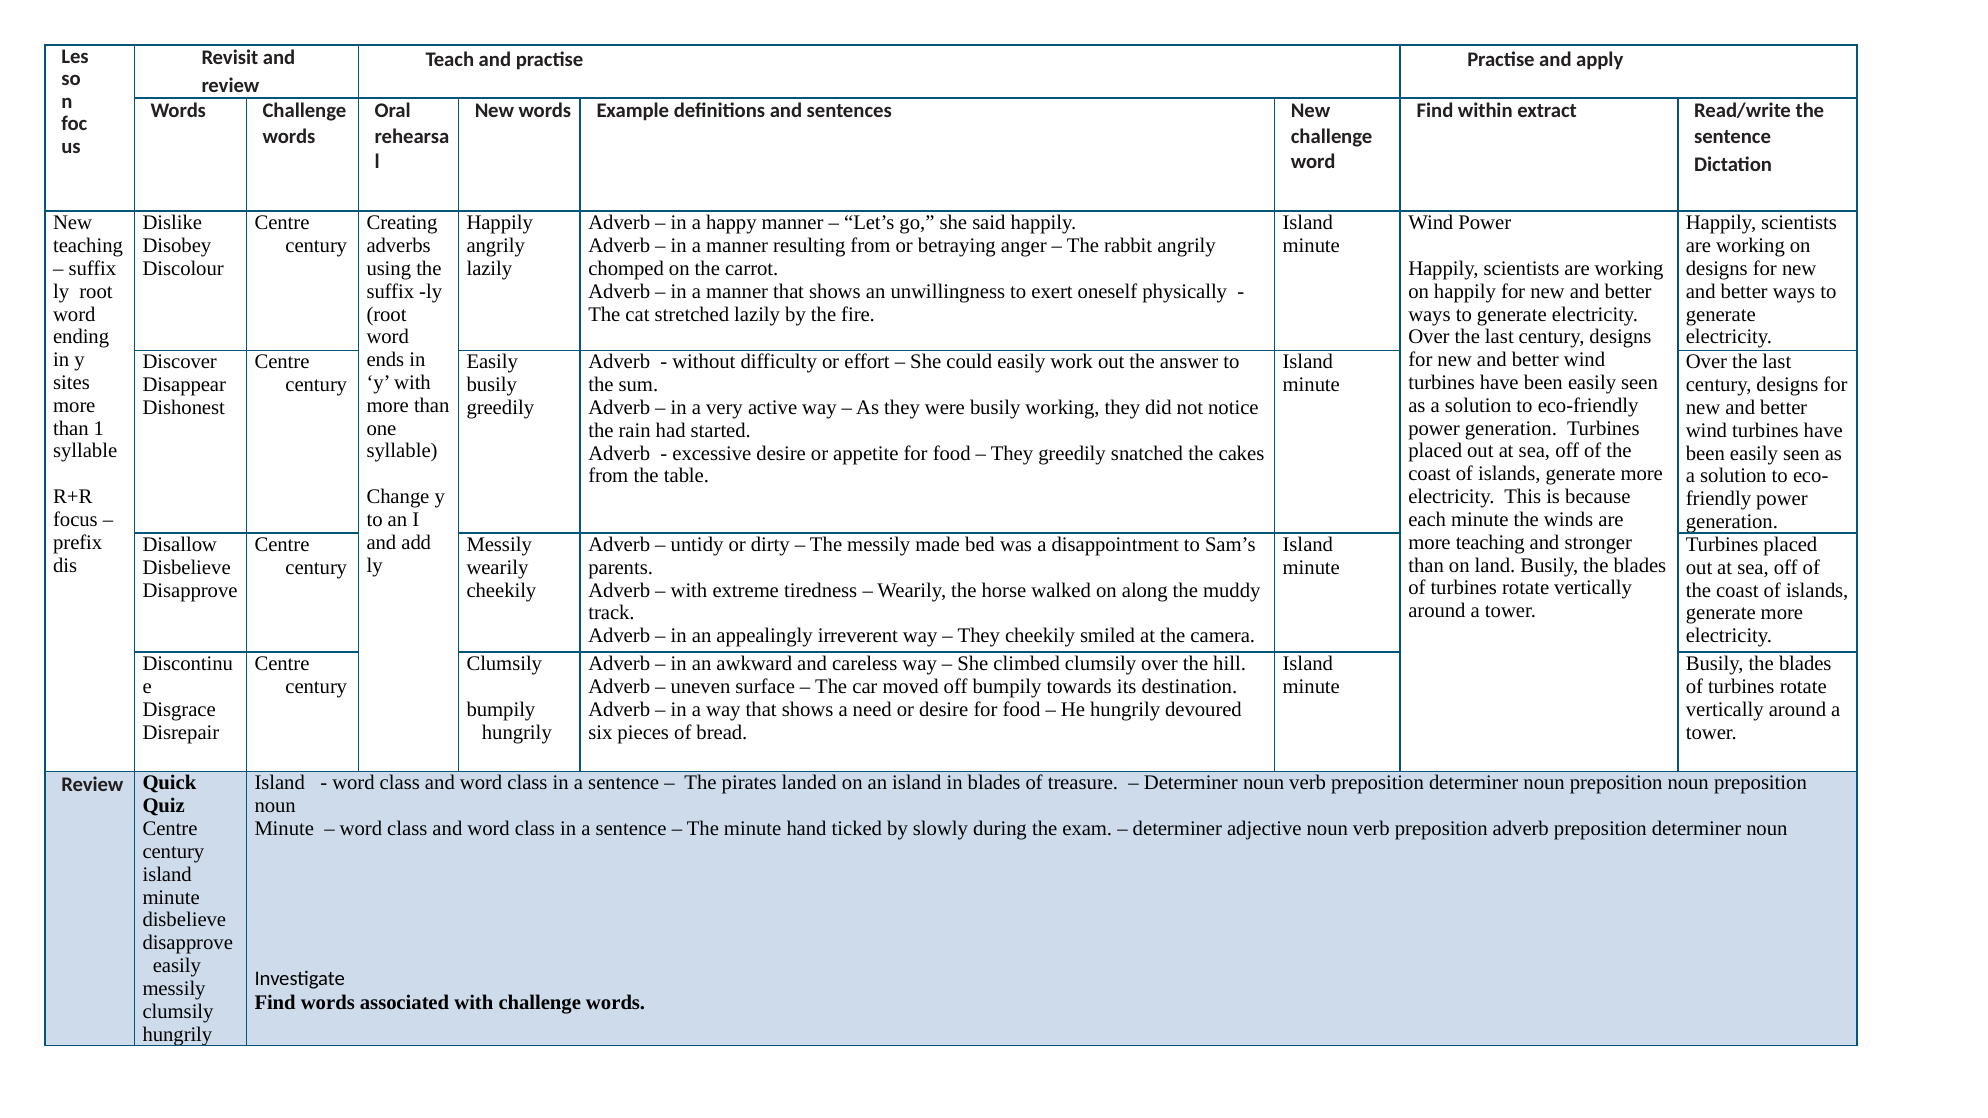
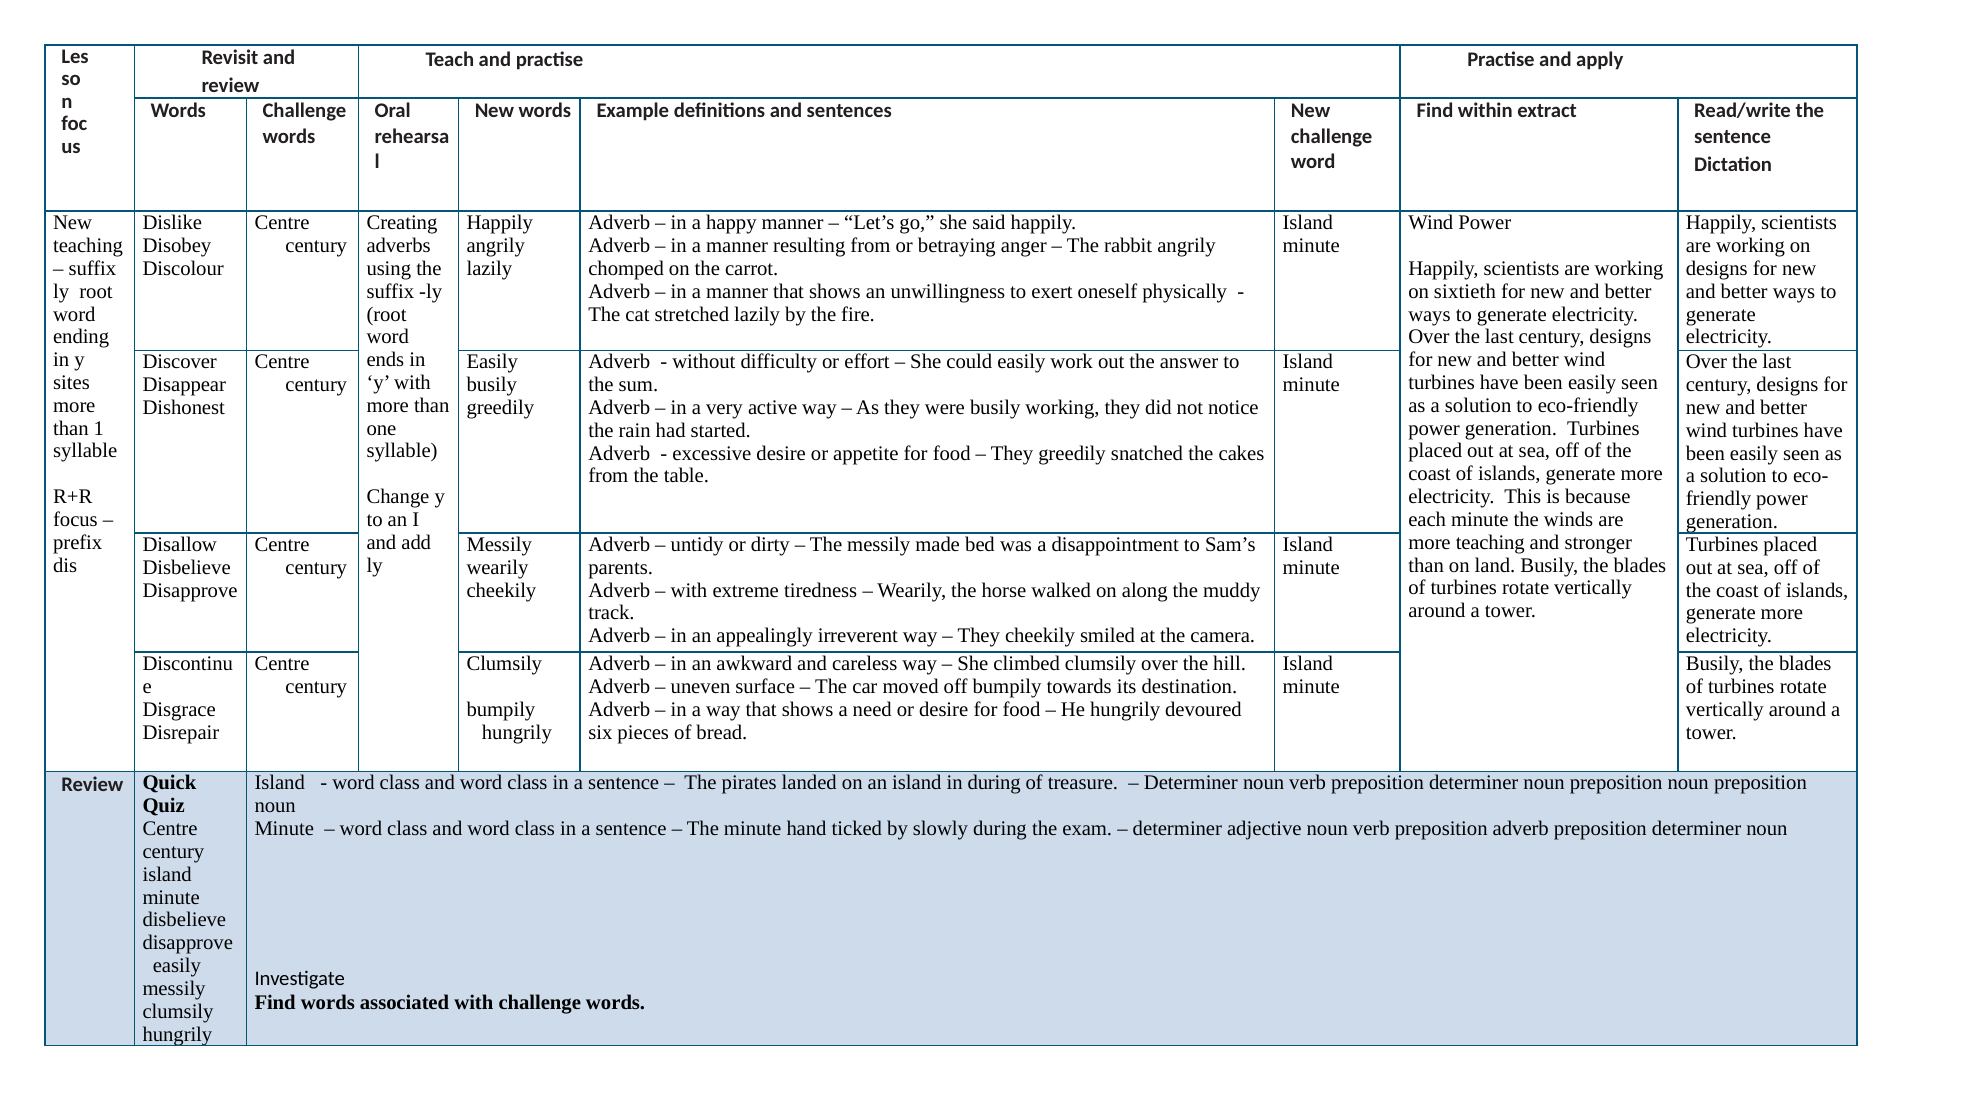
on happily: happily -> sixtieth
in blades: blades -> during
